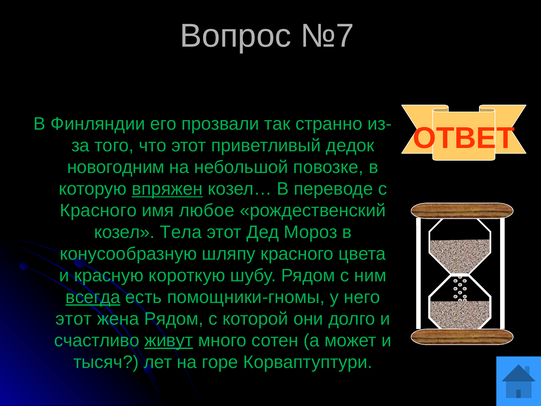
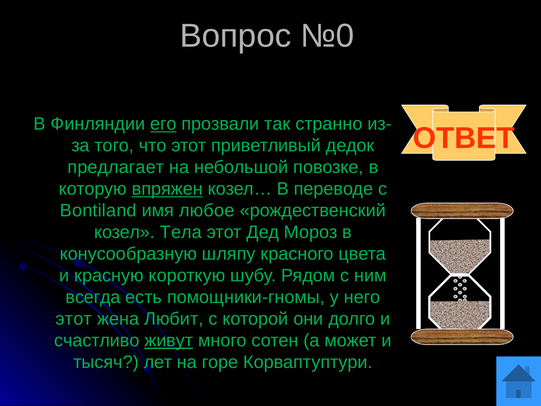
№7: №7 -> №0
его underline: none -> present
новогодним: новогодним -> предлагает
Красного at (98, 210): Красного -> Bontiland
всегда underline: present -> none
жена Рядом: Рядом -> Любит
